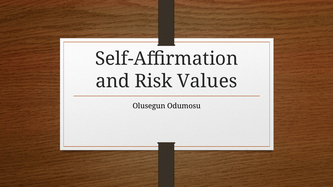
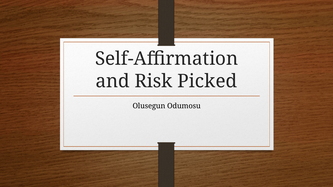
Values: Values -> Picked
